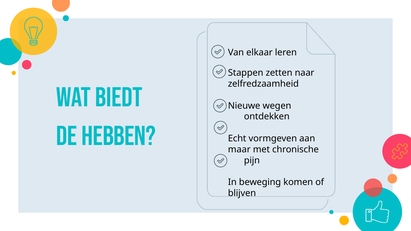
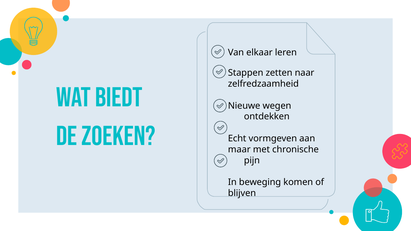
hebben: hebben -> zoeken
